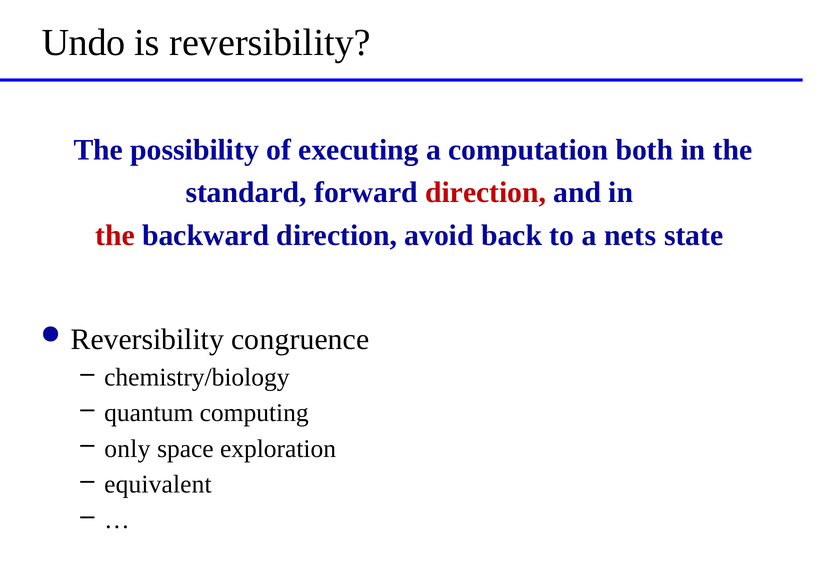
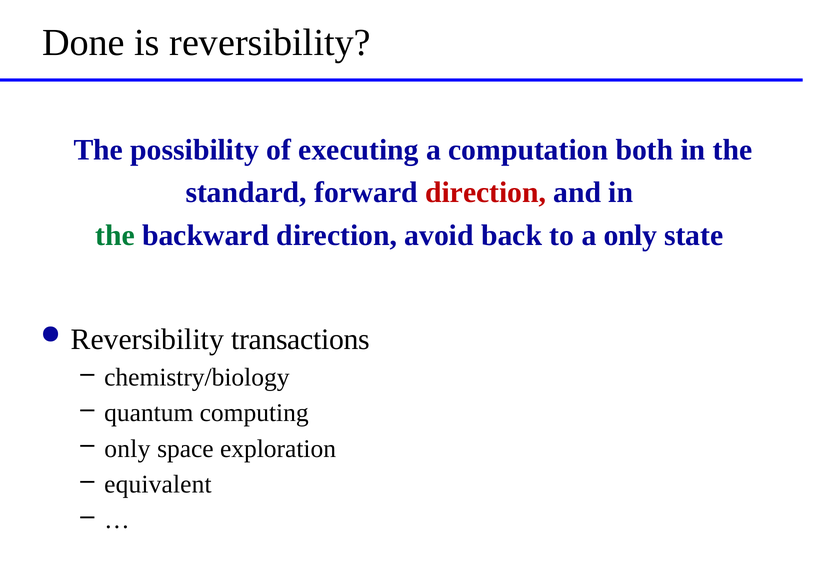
Undo: Undo -> Done
the at (115, 236) colour: red -> green
a nets: nets -> only
congruence: congruence -> transactions
